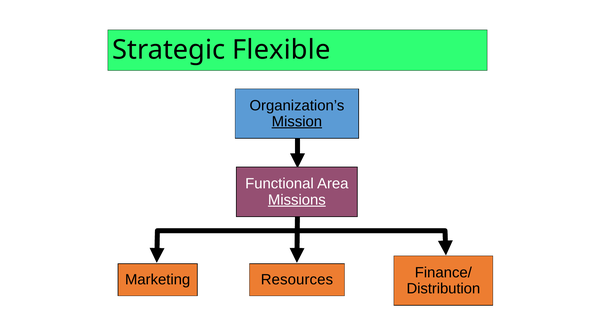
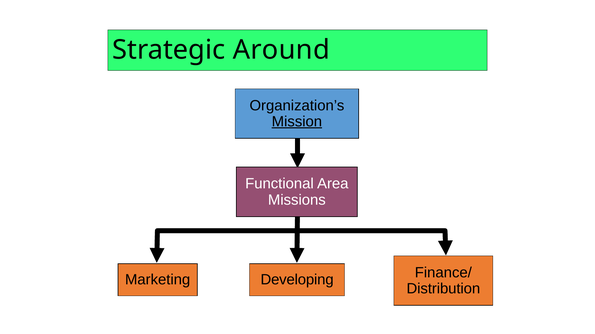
Flexible: Flexible -> Around
Missions underline: present -> none
Resources: Resources -> Developing
